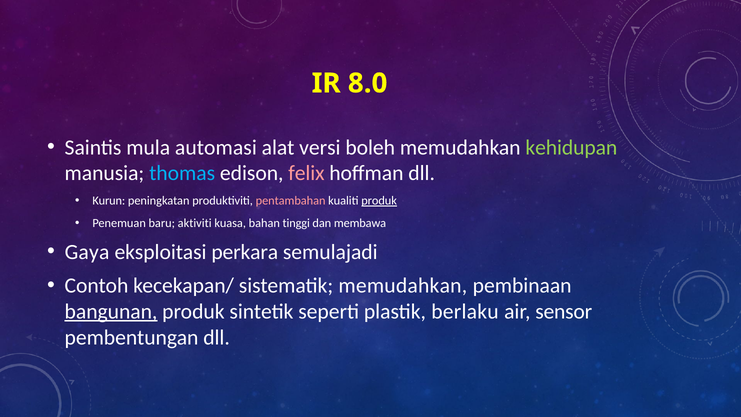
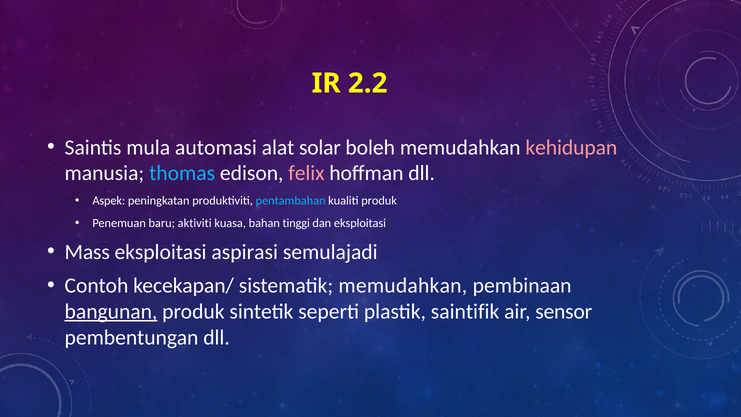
8.0: 8.0 -> 2.2
versi: versi -> solar
kehidupan colour: light green -> pink
Kurun: Kurun -> Aspek
pentambahan colour: pink -> light blue
produk at (379, 201) underline: present -> none
dan membawa: membawa -> eksploitasi
Gaya: Gaya -> Mass
perkara: perkara -> aspirasi
berlaku: berlaku -> saintifik
